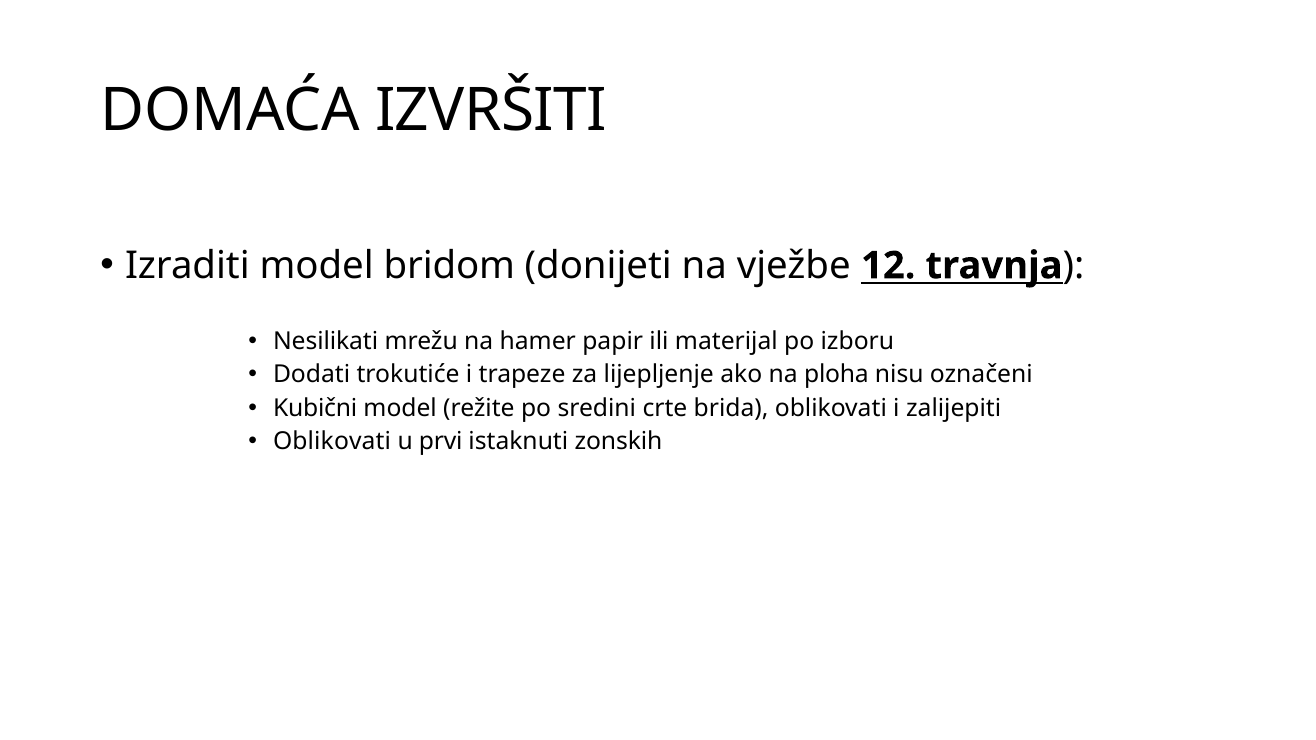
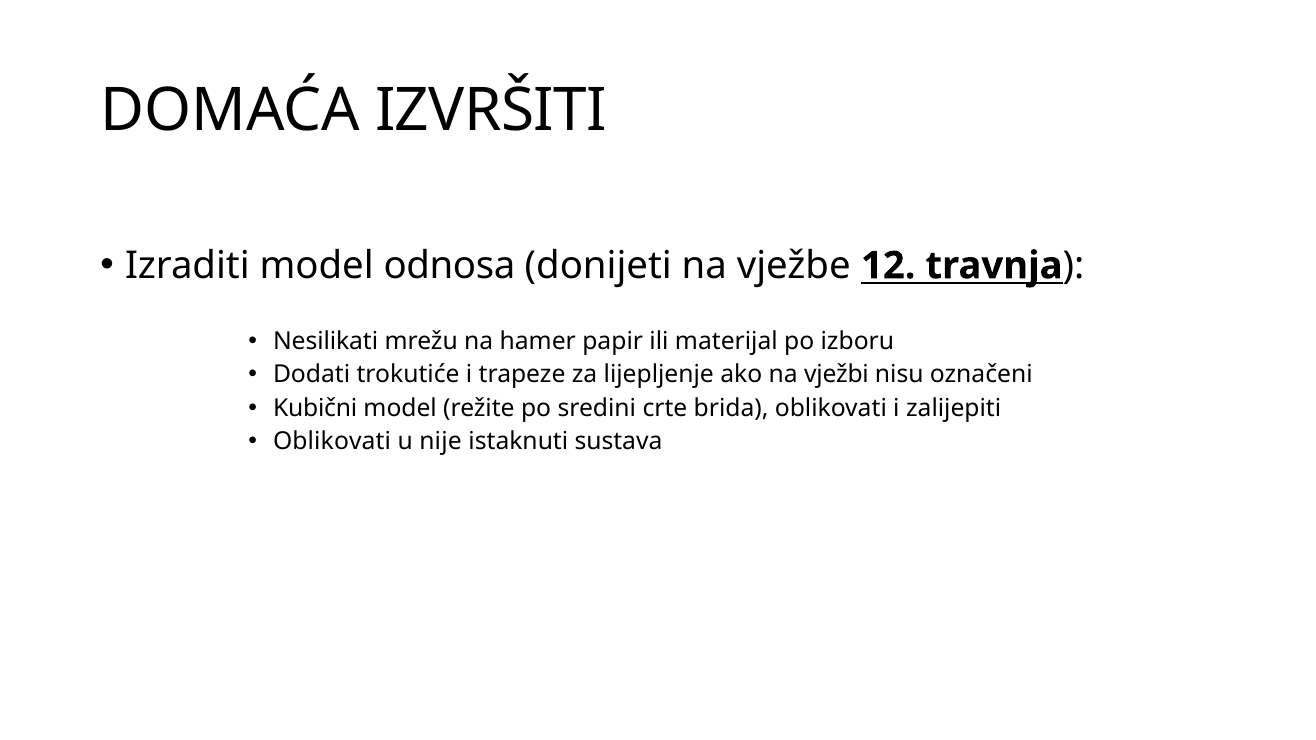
bridom: bridom -> odnosa
ploha: ploha -> vježbi
prvi: prvi -> nije
zonskih: zonskih -> sustava
